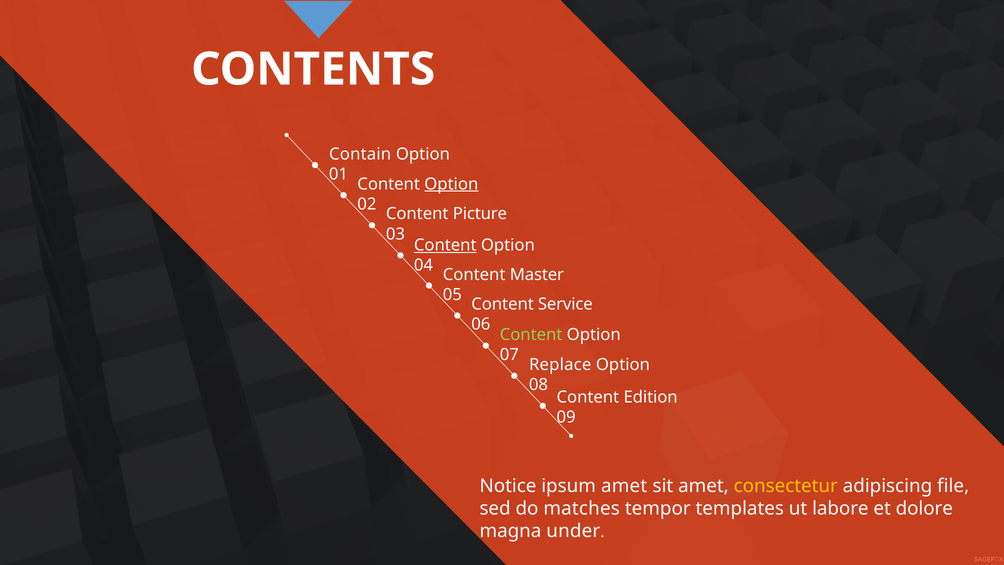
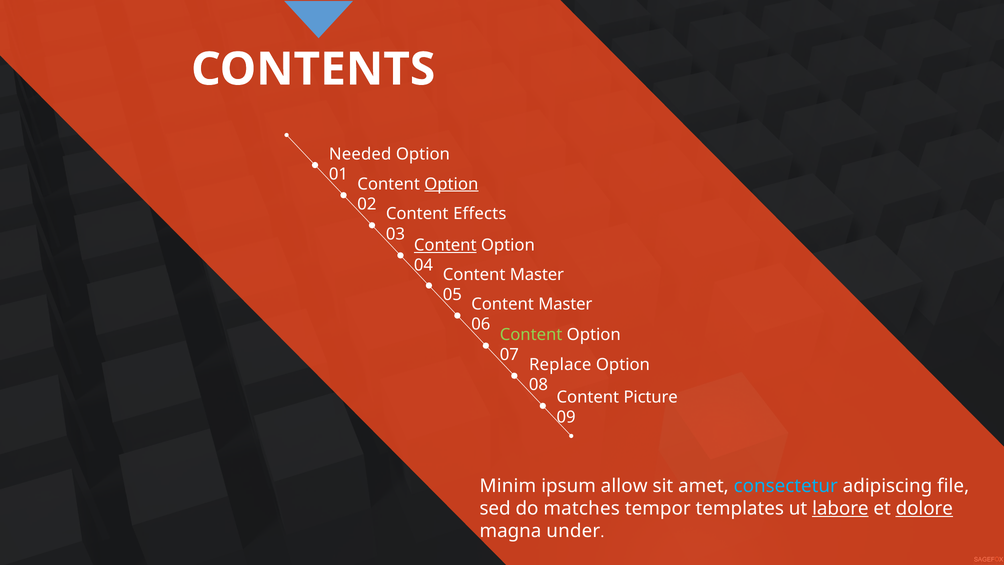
Contain: Contain -> Needed
Picture: Picture -> Effects
Service at (565, 304): Service -> Master
Edition: Edition -> Picture
Notice: Notice -> Minim
ipsum amet: amet -> allow
consectetur colour: yellow -> light blue
labore underline: none -> present
dolore underline: none -> present
